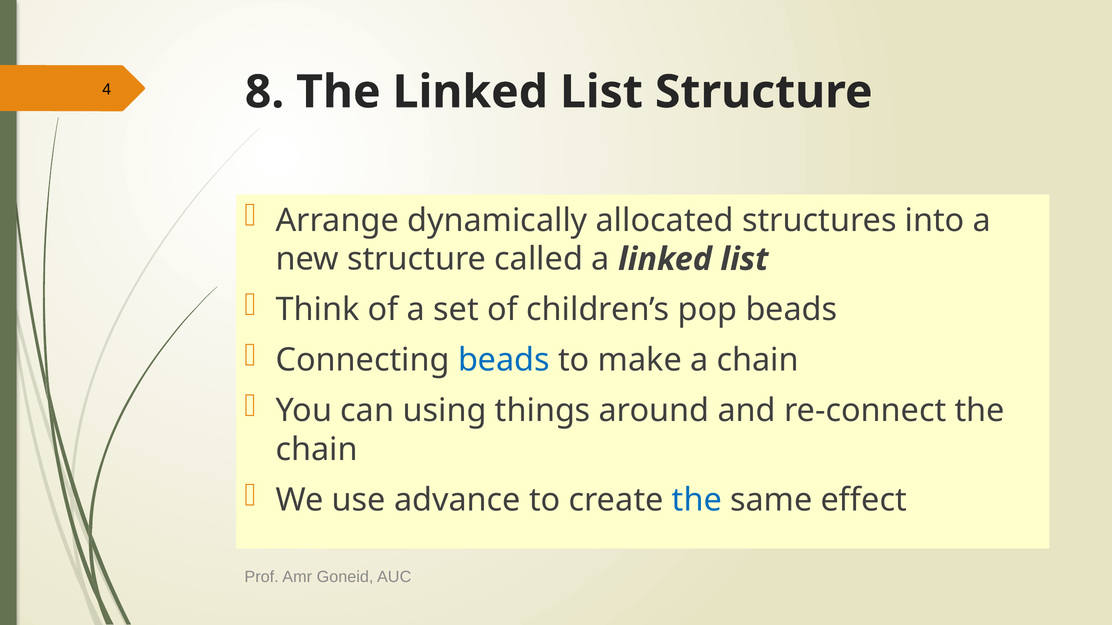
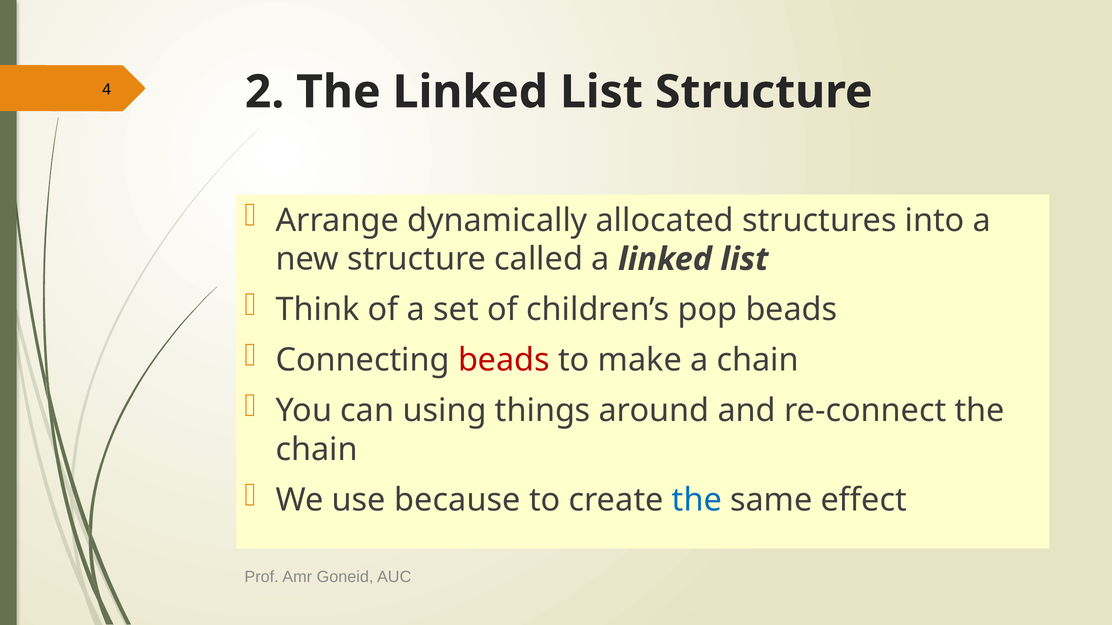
8: 8 -> 2
beads at (504, 361) colour: blue -> red
advance: advance -> because
